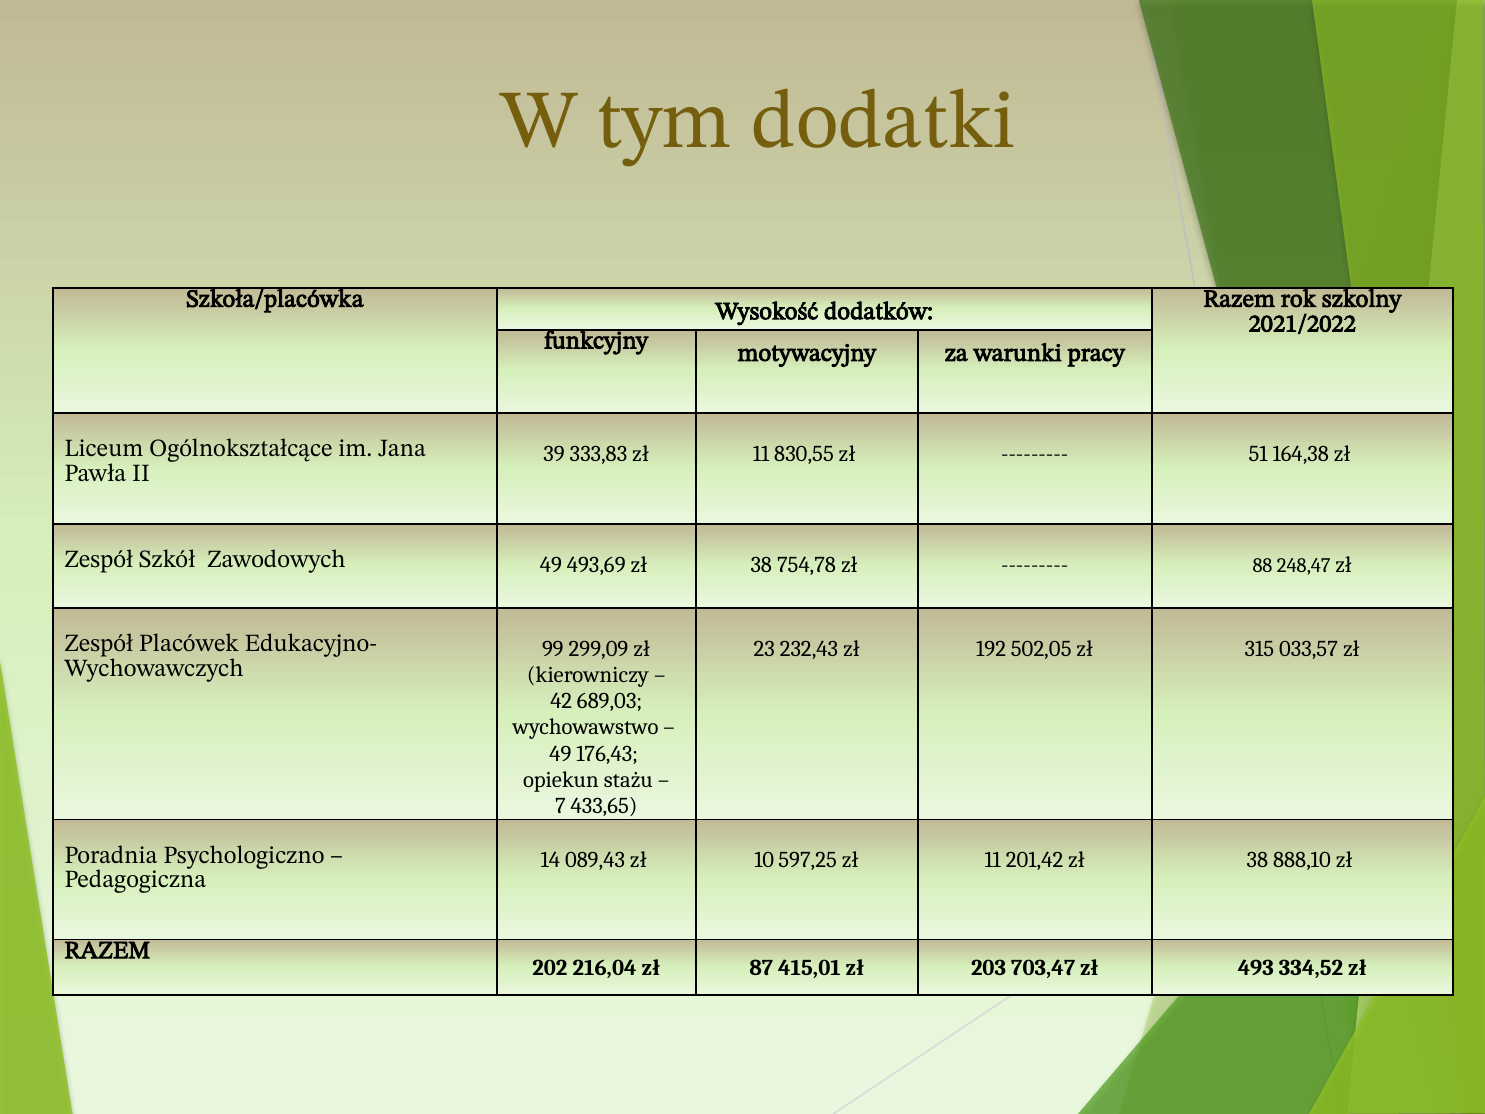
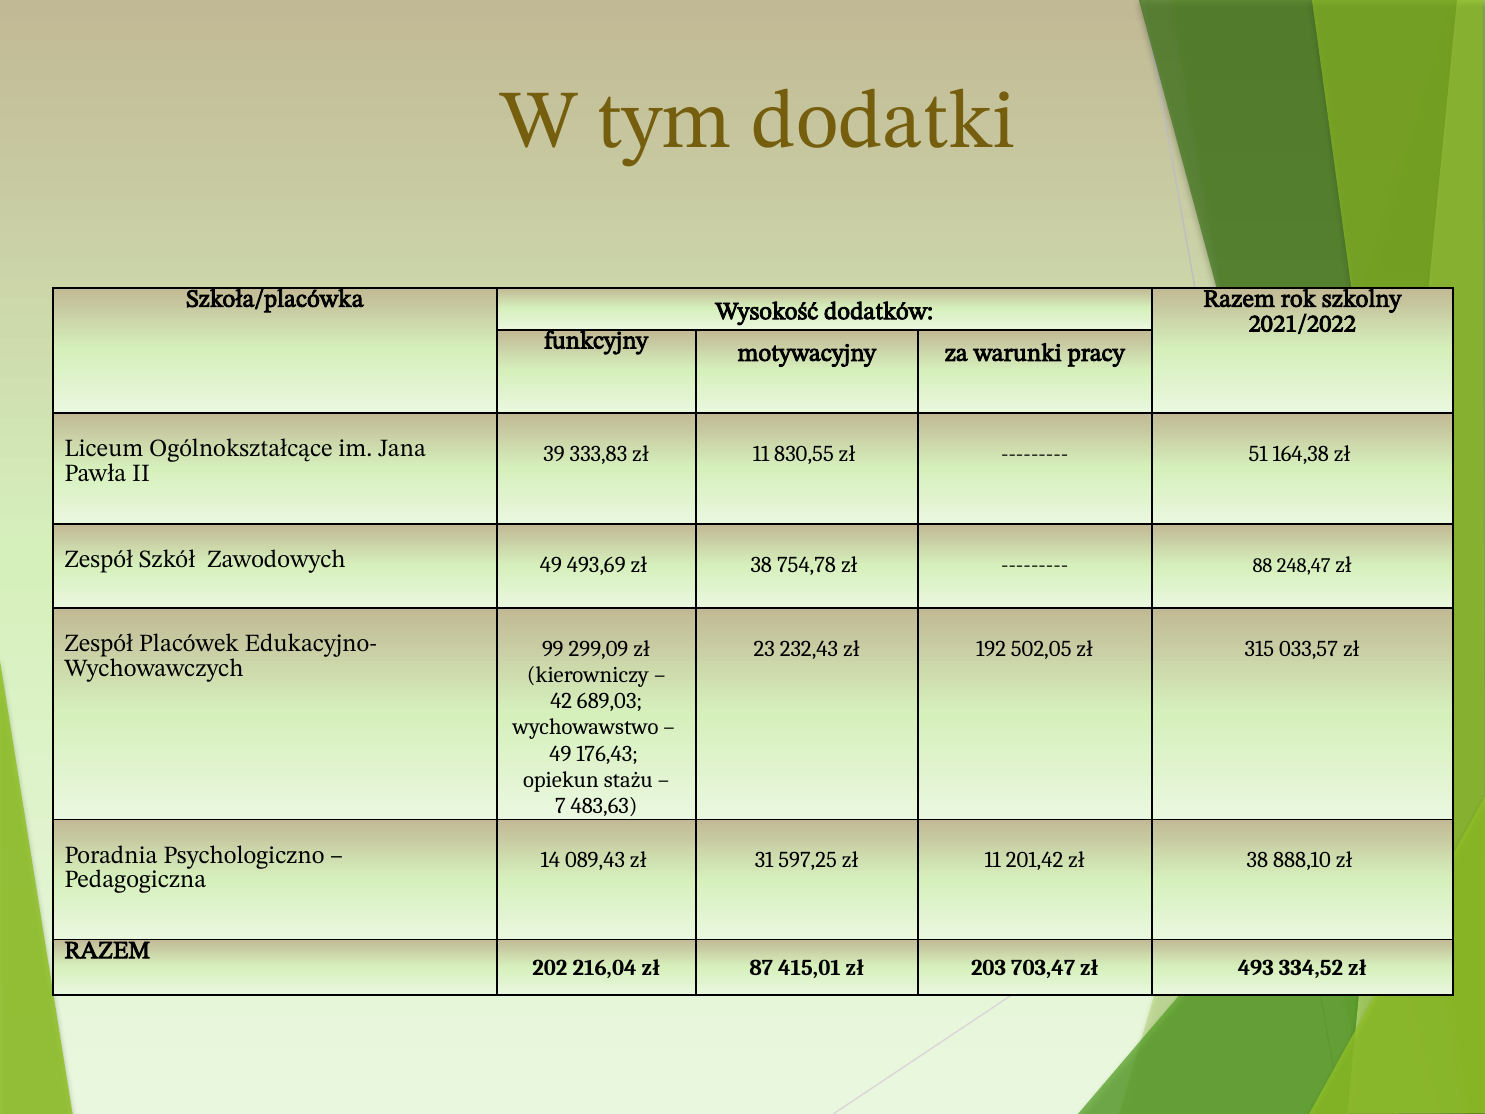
433,65: 433,65 -> 483,63
10: 10 -> 31
